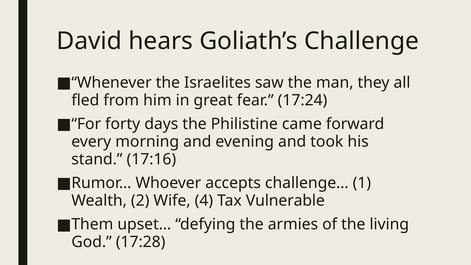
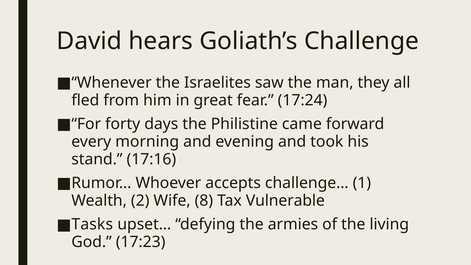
4: 4 -> 8
Them: Them -> Tasks
17:28: 17:28 -> 17:23
